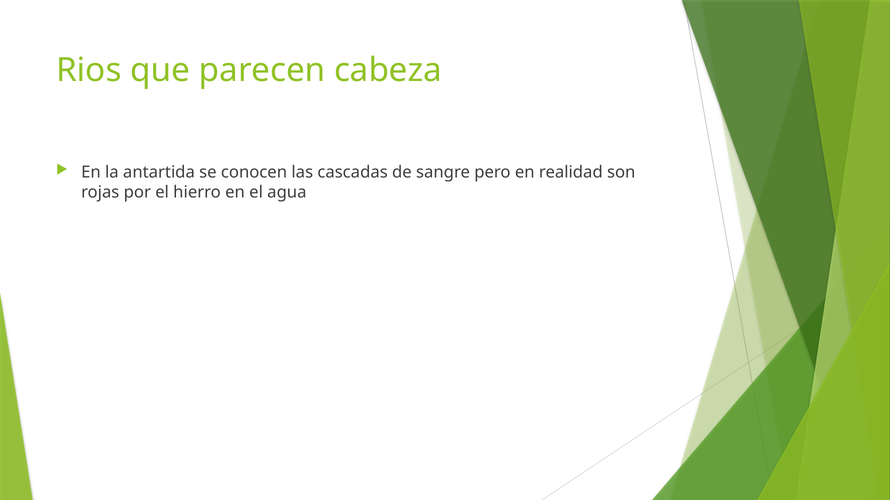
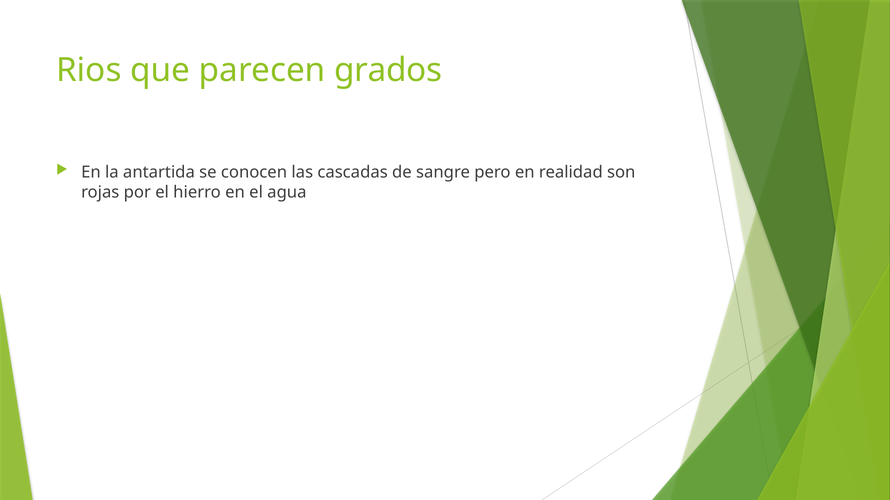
cabeza: cabeza -> grados
